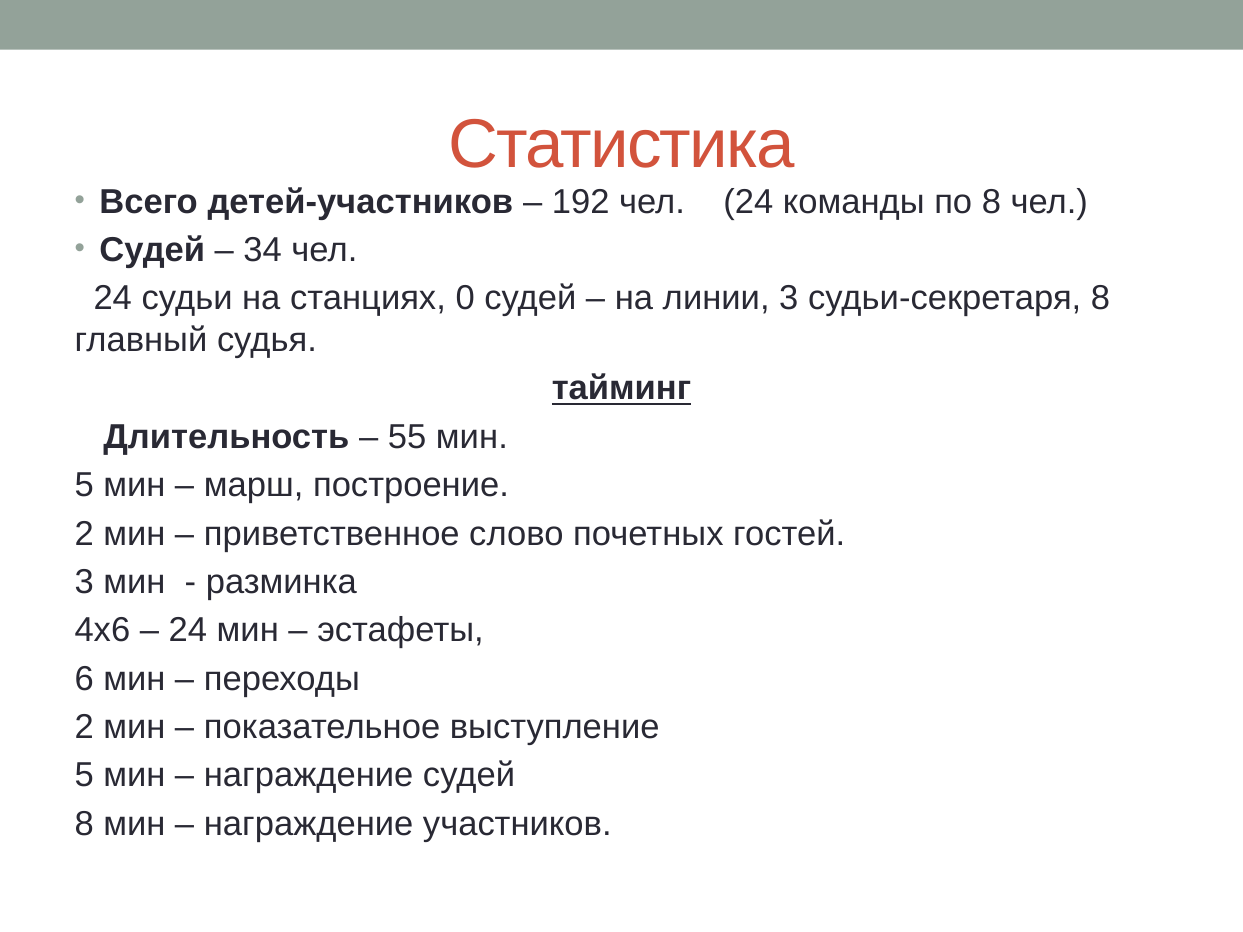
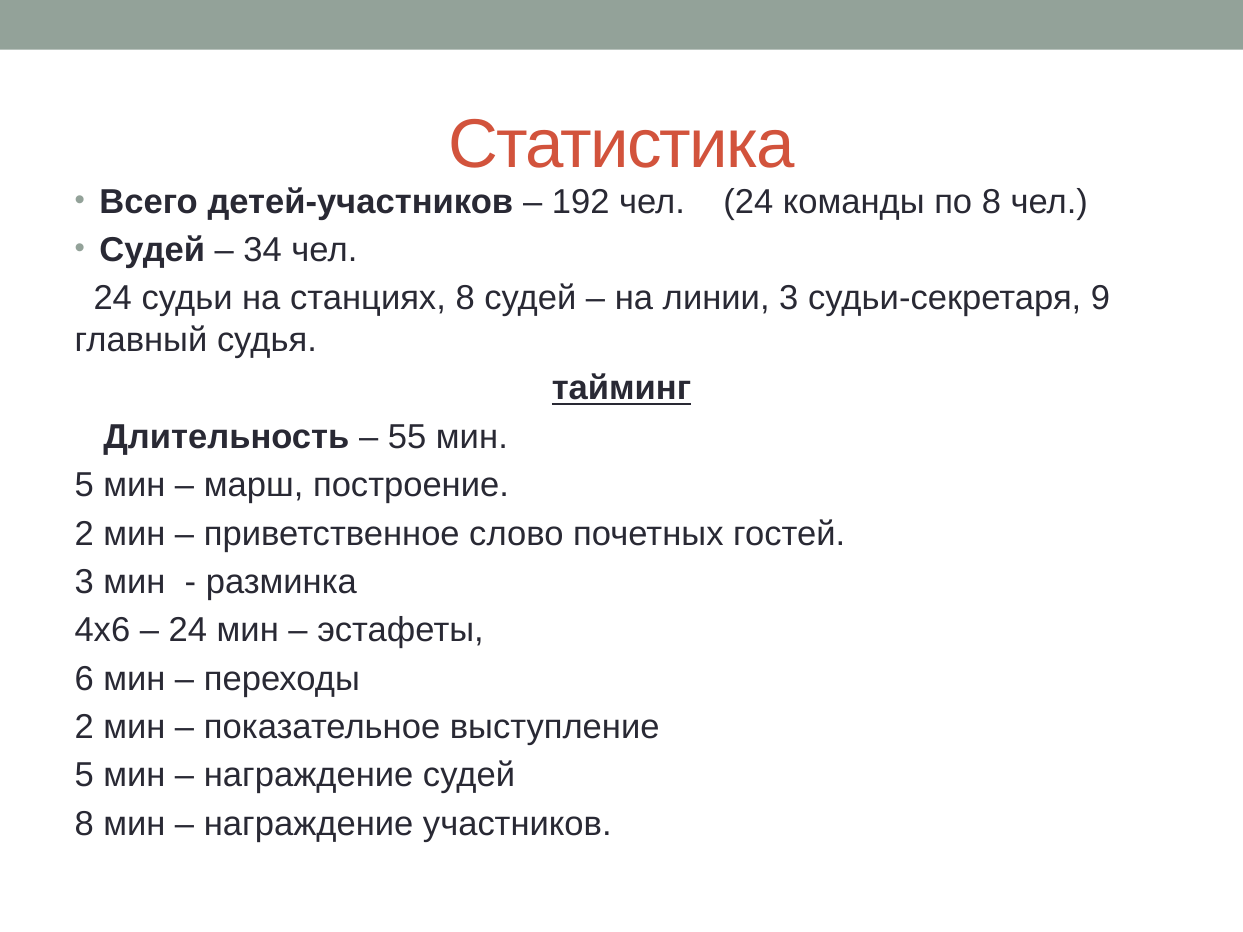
станциях 0: 0 -> 8
судьи-секретаря 8: 8 -> 9
